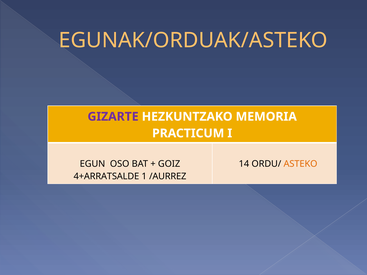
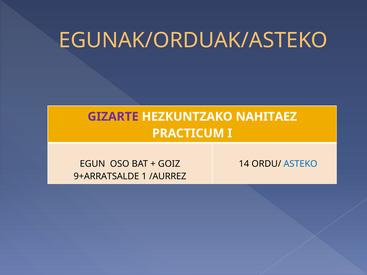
MEMORIA: MEMORIA -> NAHITAEZ
ASTEKO colour: orange -> blue
4+ARRATSALDE: 4+ARRATSALDE -> 9+ARRATSALDE
